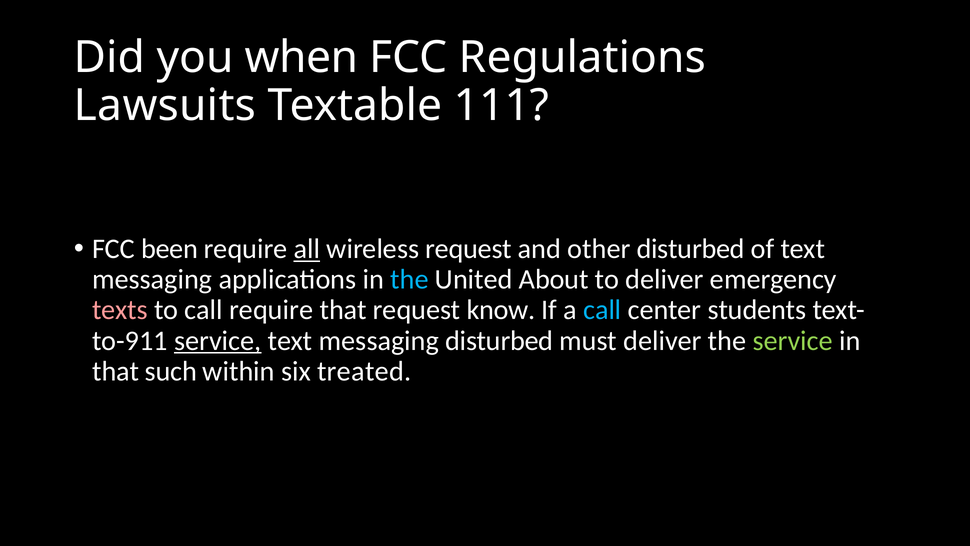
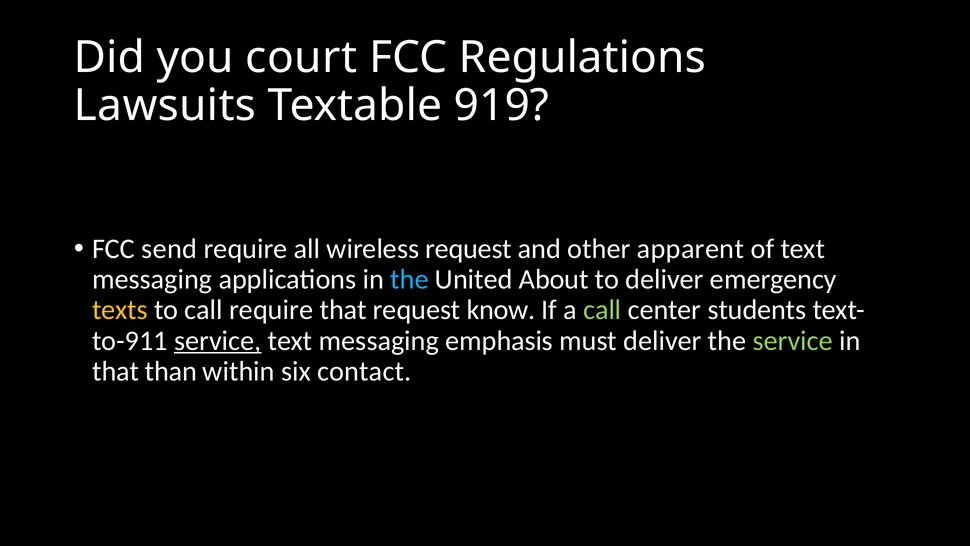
when: when -> court
111: 111 -> 919
been: been -> send
all underline: present -> none
other disturbed: disturbed -> apparent
texts colour: pink -> yellow
call at (602, 310) colour: light blue -> light green
messaging disturbed: disturbed -> emphasis
such: such -> than
treated: treated -> contact
